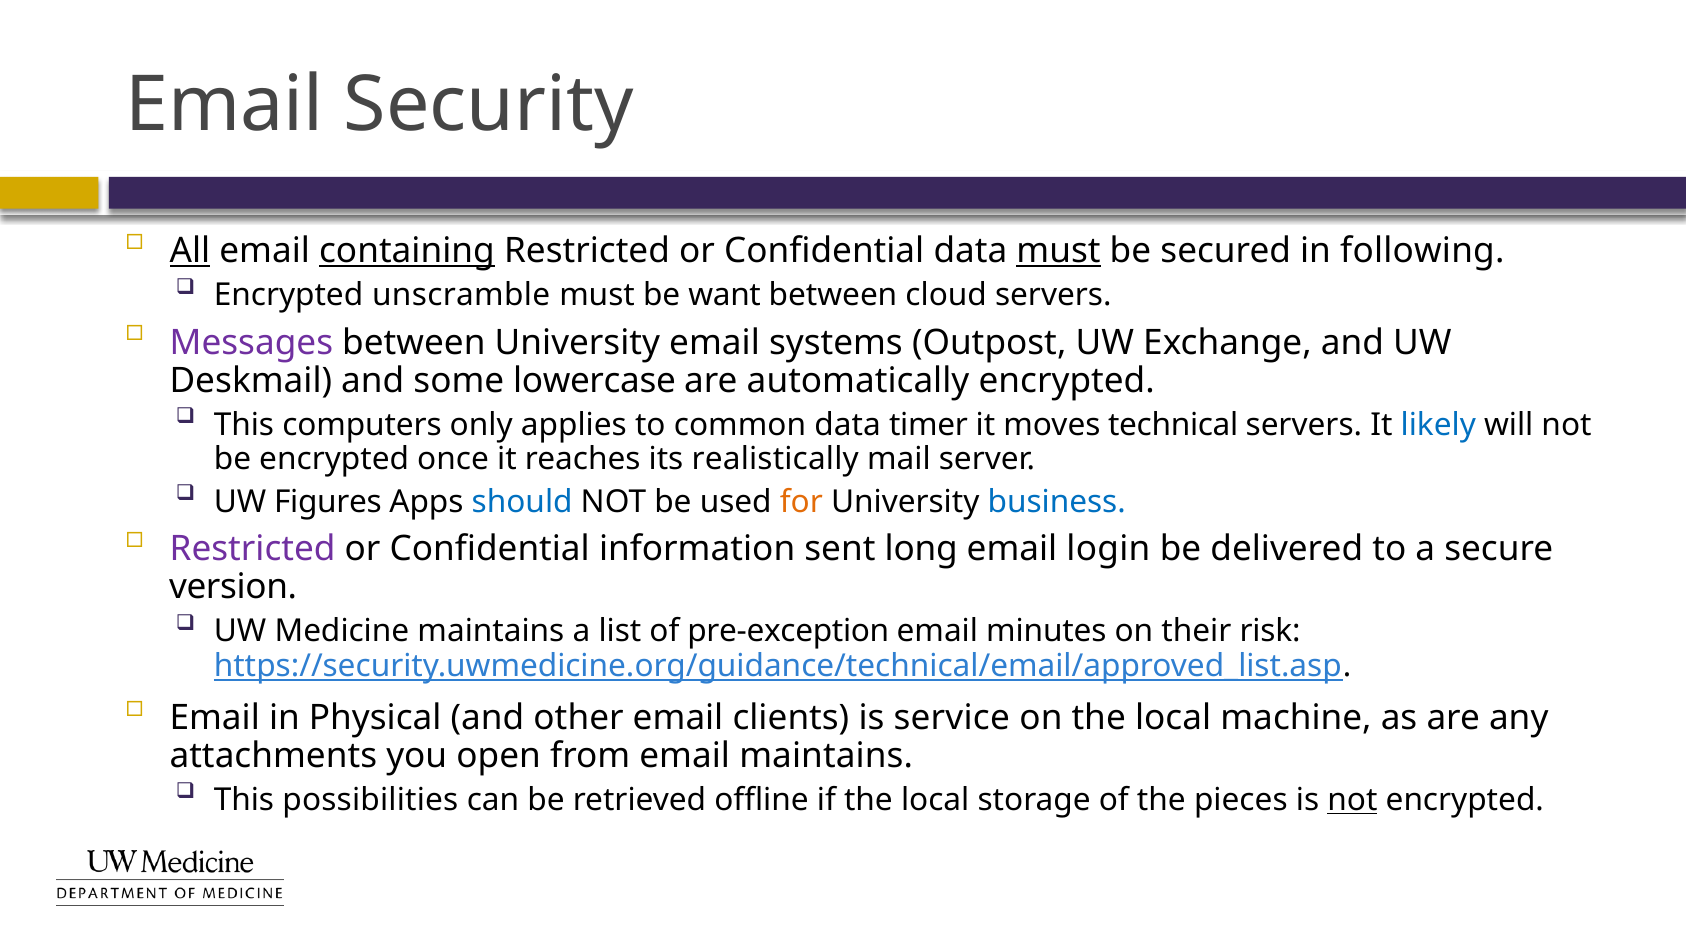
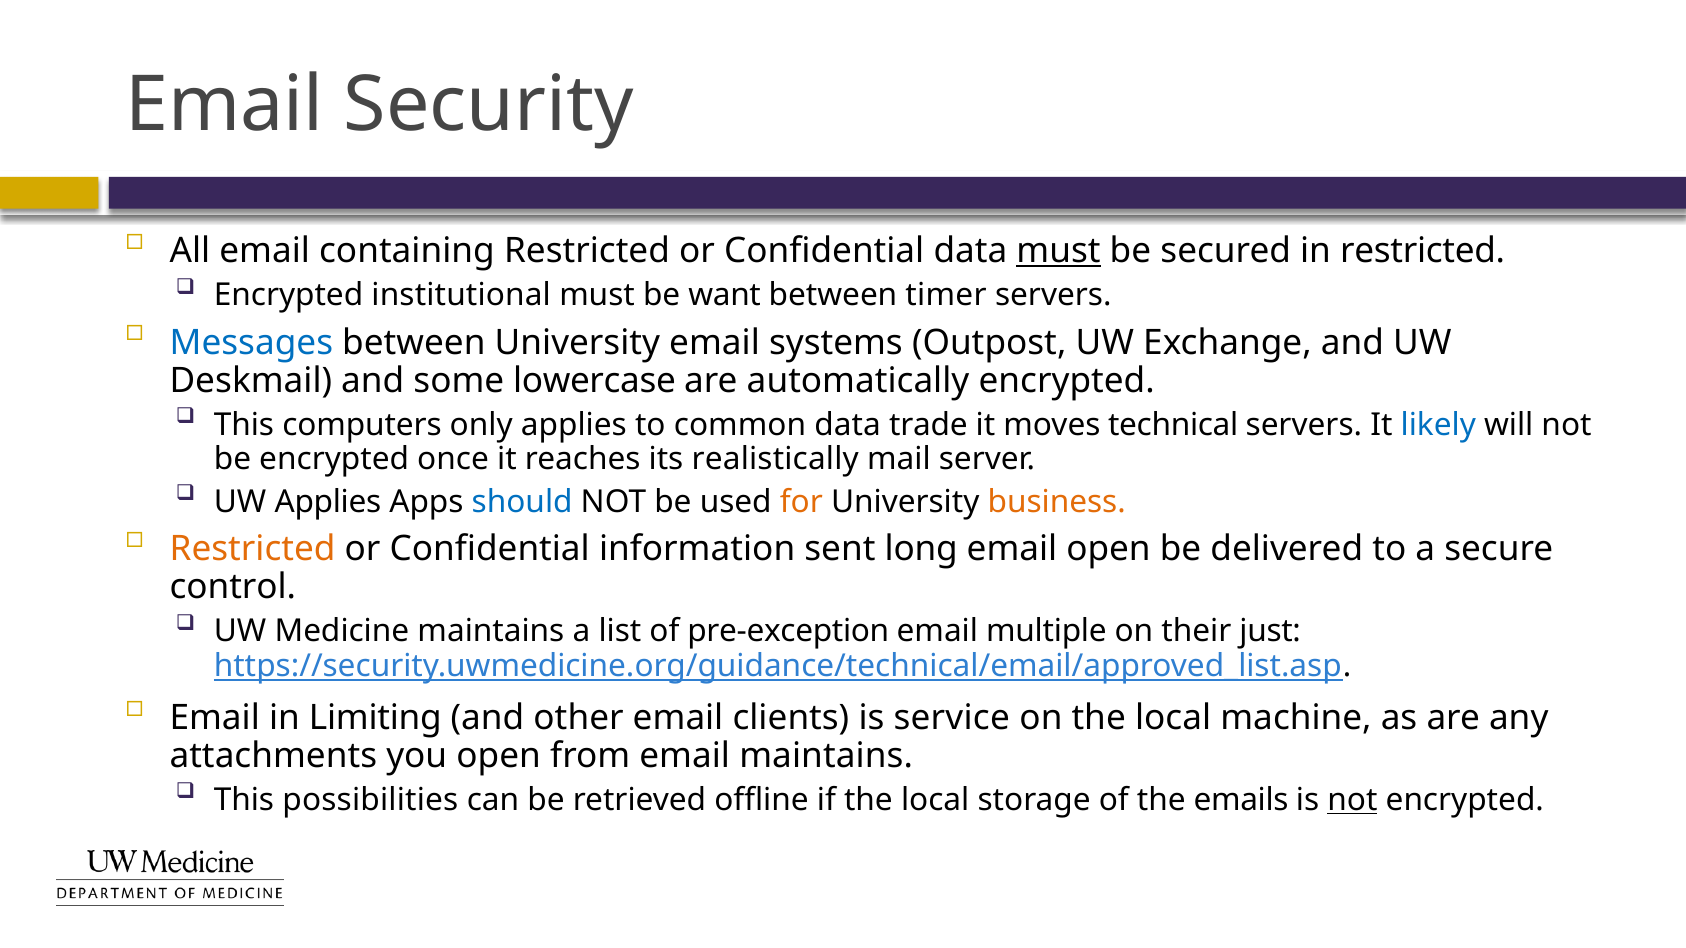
All underline: present -> none
containing underline: present -> none
in following: following -> restricted
unscramble: unscramble -> institutional
cloud: cloud -> timer
Messages colour: purple -> blue
timer: timer -> trade
UW Figures: Figures -> Applies
business colour: blue -> orange
Restricted at (253, 550) colour: purple -> orange
email login: login -> open
version: version -> control
minutes: minutes -> multiple
risk: risk -> just
Physical: Physical -> Limiting
pieces: pieces -> emails
